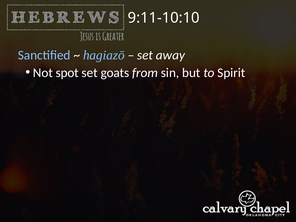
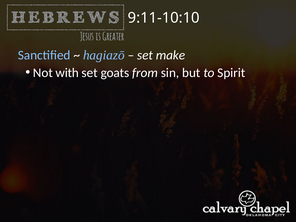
away: away -> make
spot: spot -> with
